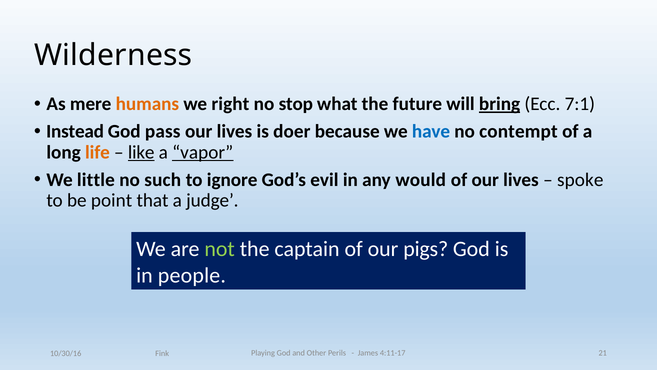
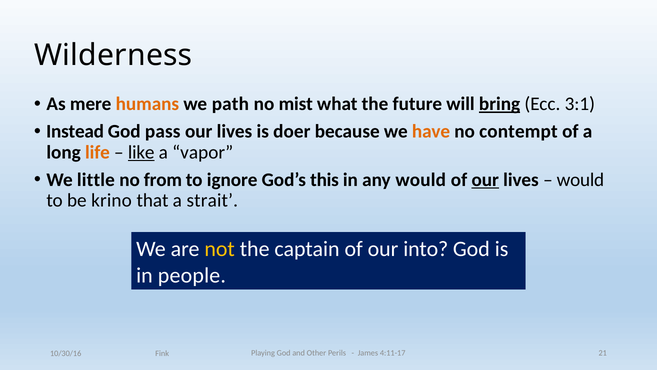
right: right -> path
stop: stop -> mist
7:1: 7:1 -> 3:1
have colour: blue -> orange
vapor underline: present -> none
such: such -> from
evil: evil -> this
our at (485, 180) underline: none -> present
spoke at (580, 180): spoke -> would
point: point -> krino
judge: judge -> strait
not colour: light green -> yellow
pigs: pigs -> into
